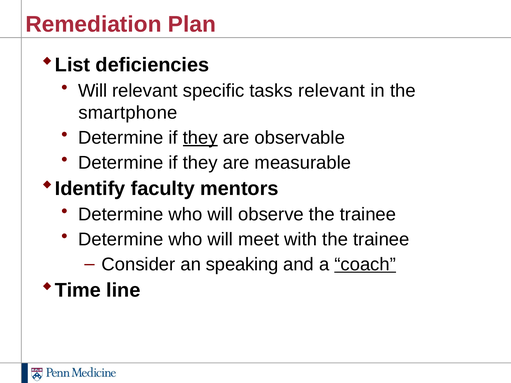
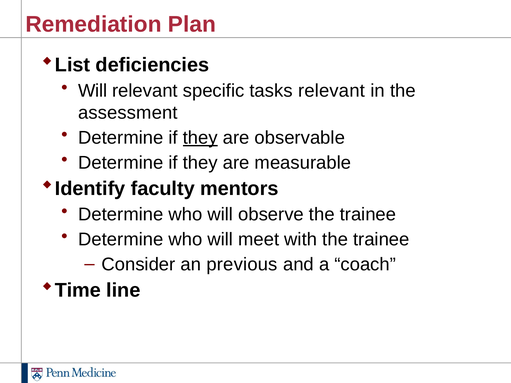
smartphone: smartphone -> assessment
speaking: speaking -> previous
coach underline: present -> none
